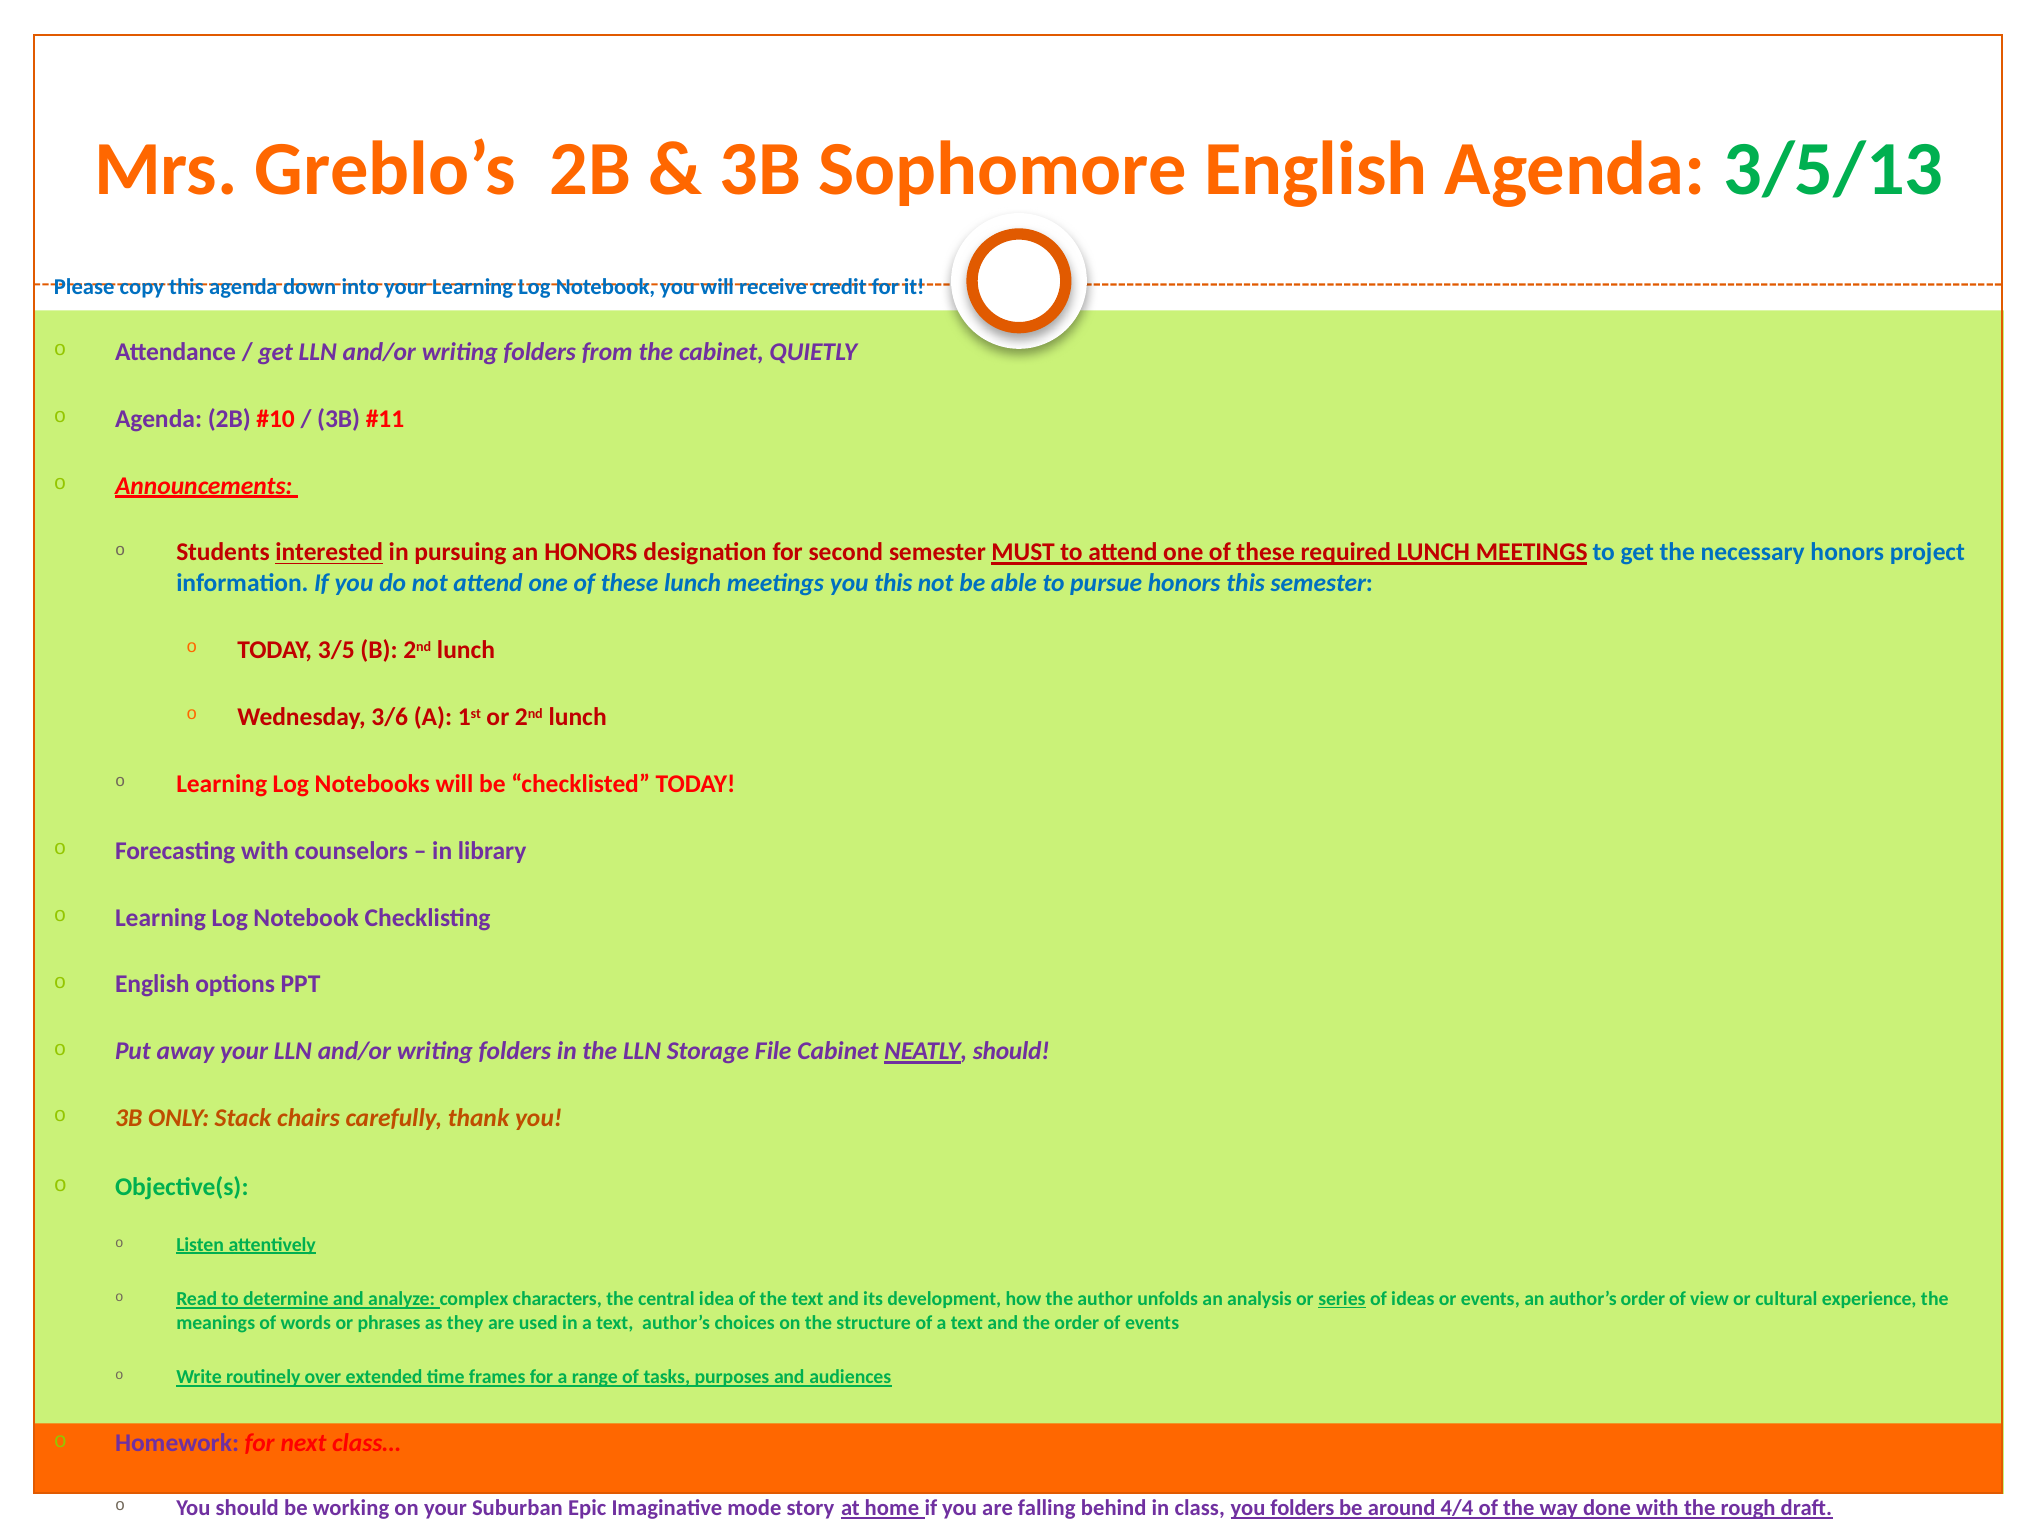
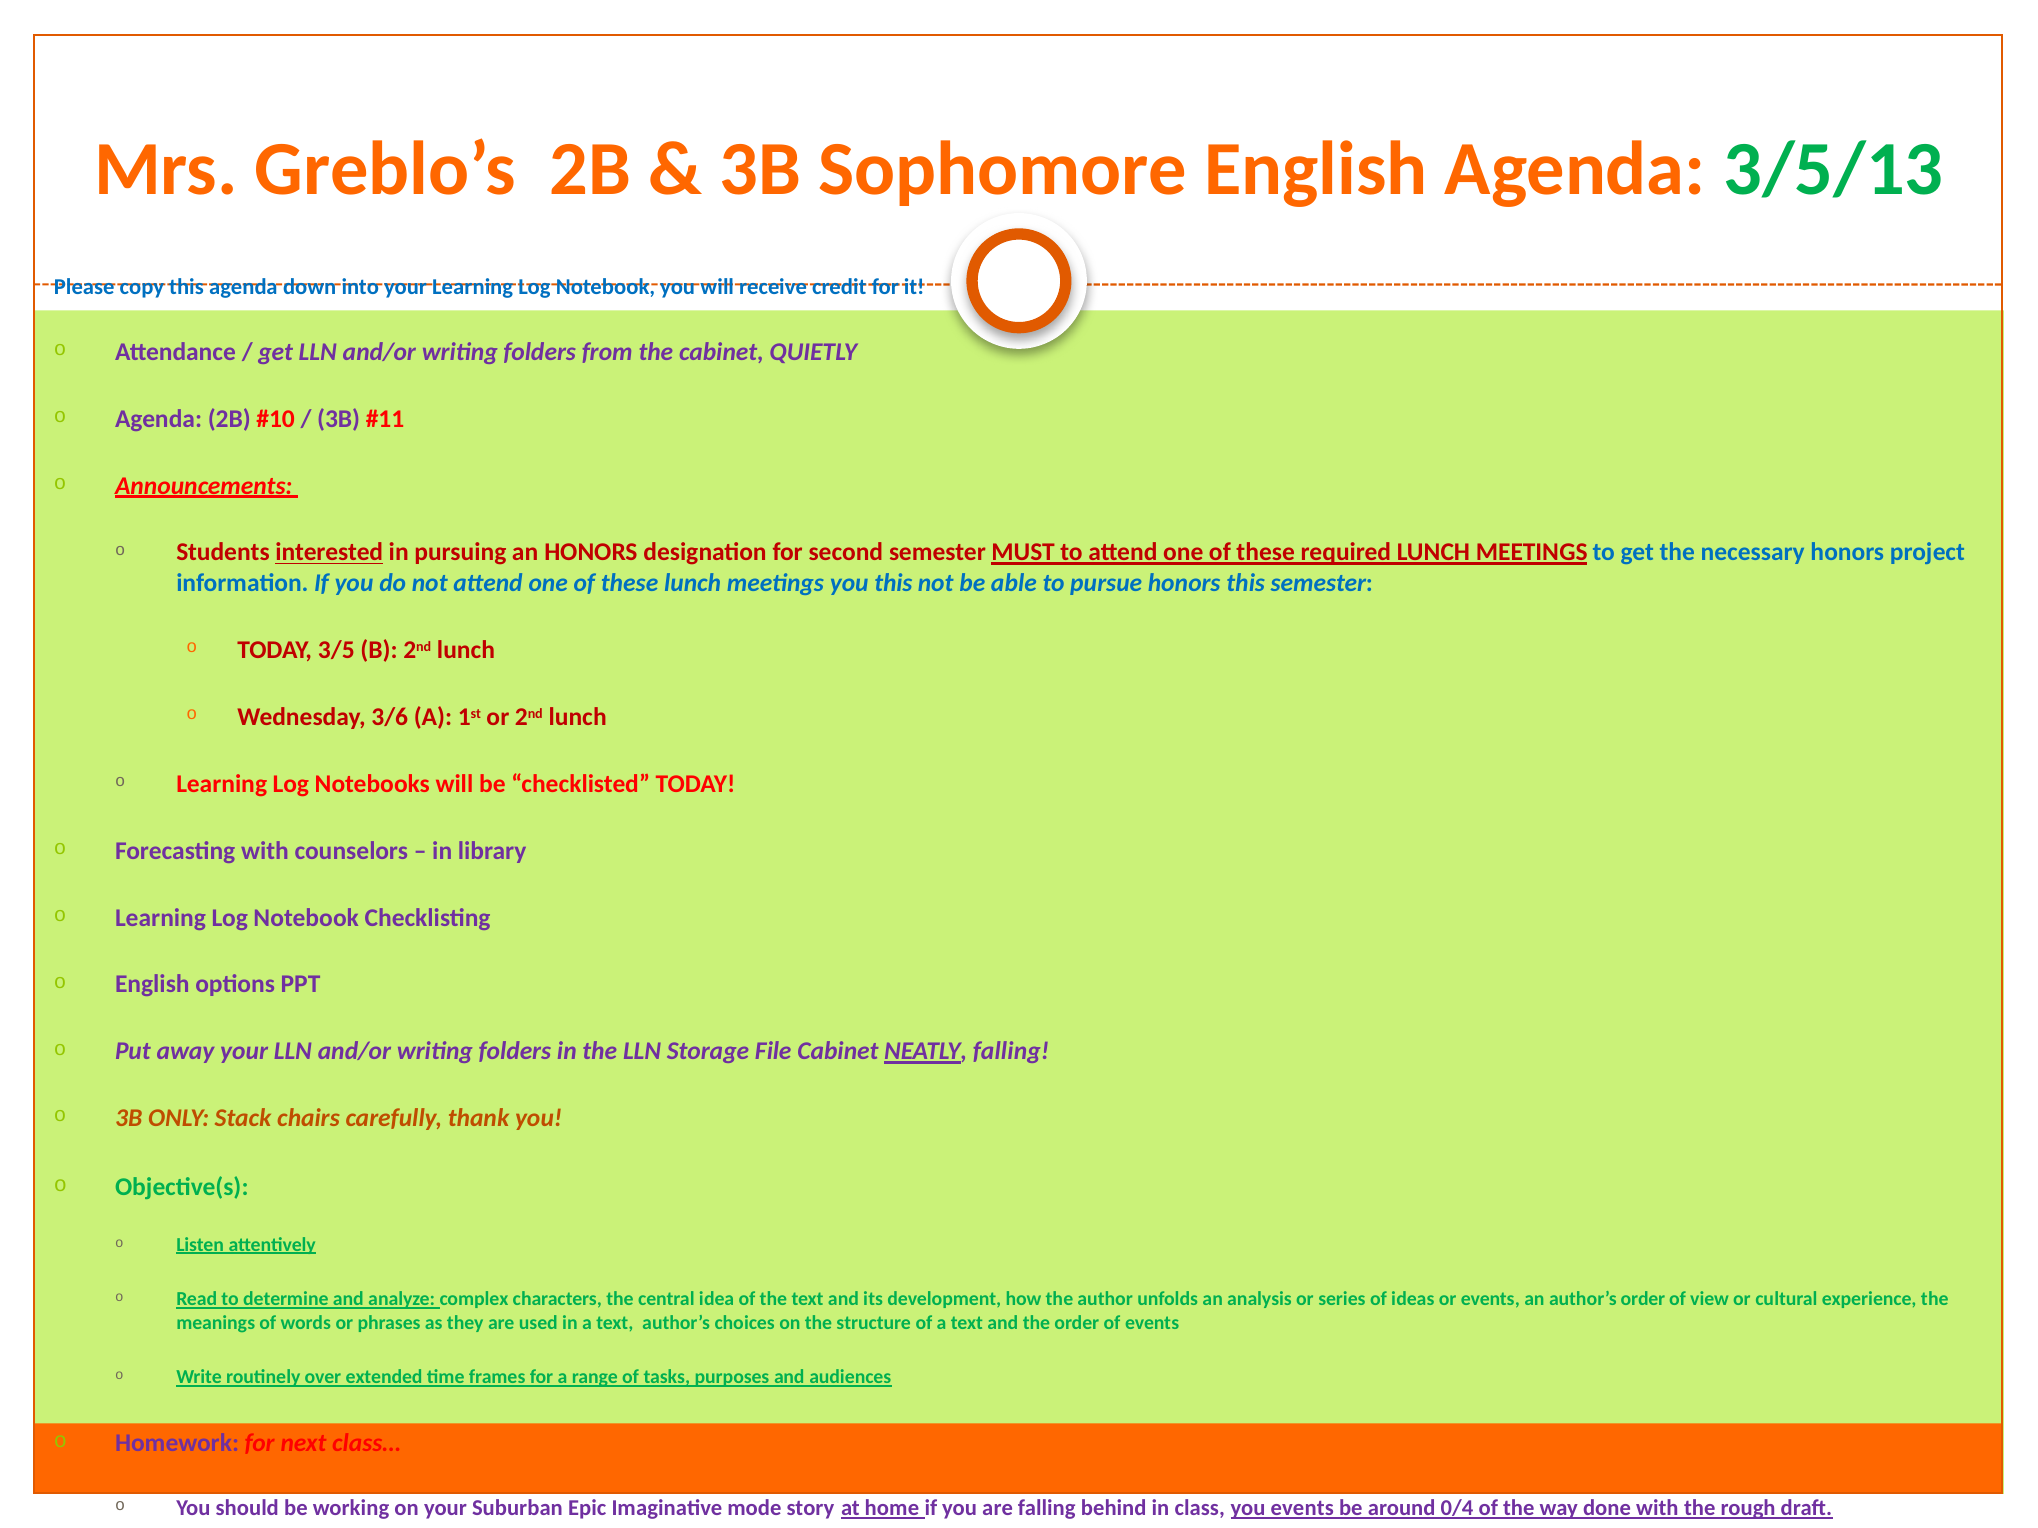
NEATLY should: should -> falling
series underline: present -> none
you folders: folders -> events
4/4: 4/4 -> 0/4
